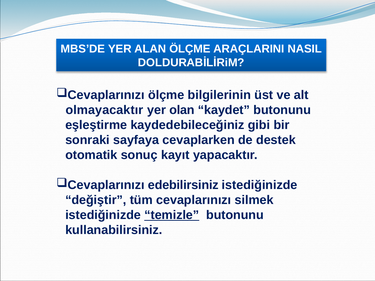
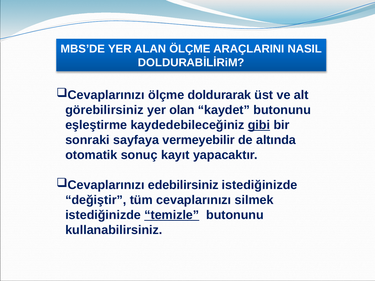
bilgilerinin: bilgilerinin -> doldurarak
olmayacaktır: olmayacaktır -> görebilirsiniz
gibi underline: none -> present
cevaplarken: cevaplarken -> vermeyebilir
destek: destek -> altında
